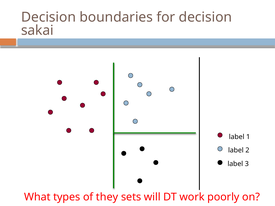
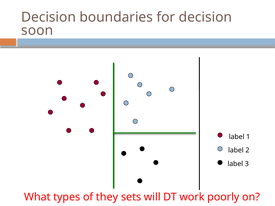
sakai: sakai -> soon
